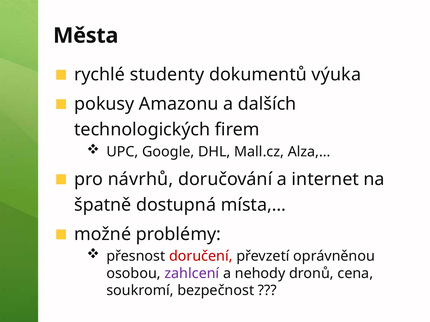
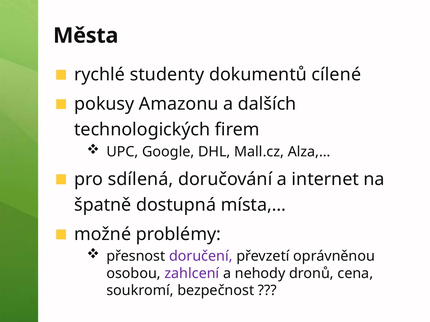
výuka: výuka -> cílené
návrhů: návrhů -> sdílená
doručení colour: red -> purple
